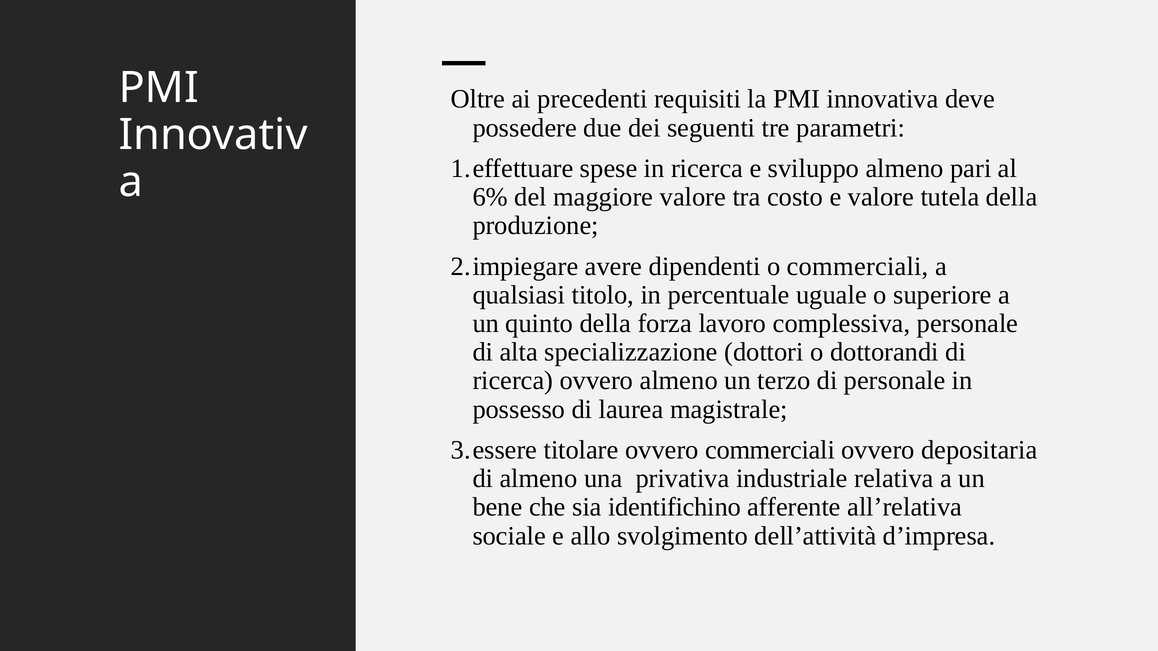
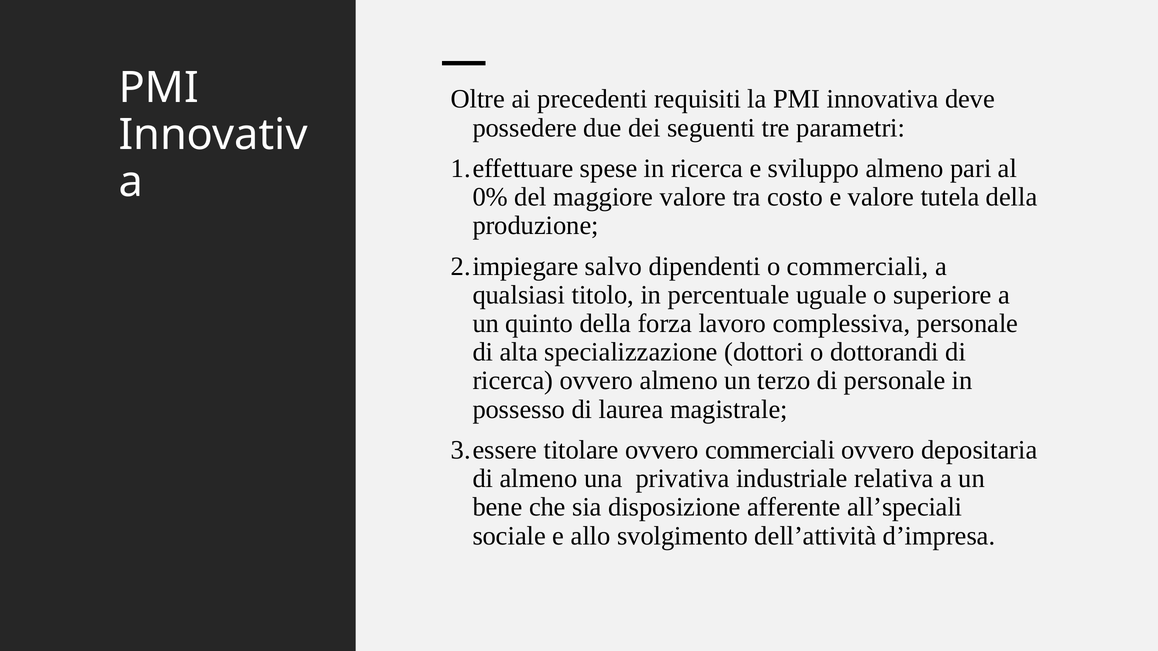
6%: 6% -> 0%
avere: avere -> salvo
identifichino: identifichino -> disposizione
all’relativa: all’relativa -> all’speciali
